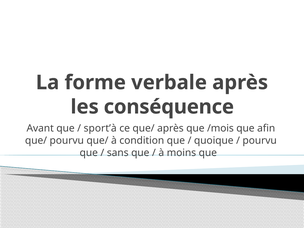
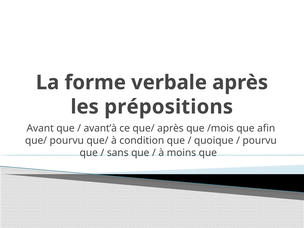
conséquence: conséquence -> prépositions
sport’à: sport’à -> avant’à
